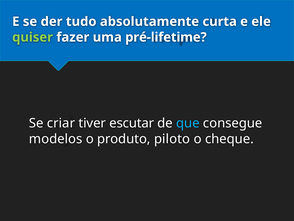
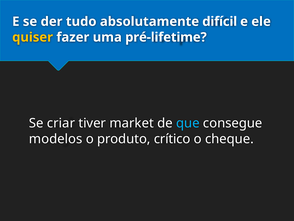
curta: curta -> difícil
quiser colour: light green -> yellow
escutar: escutar -> market
piloto: piloto -> crítico
